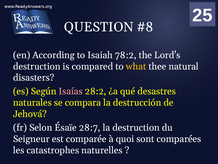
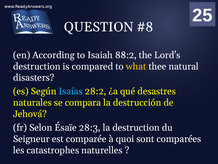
78:2: 78:2 -> 88:2
Isaías colour: pink -> light blue
28:7: 28:7 -> 28:3
